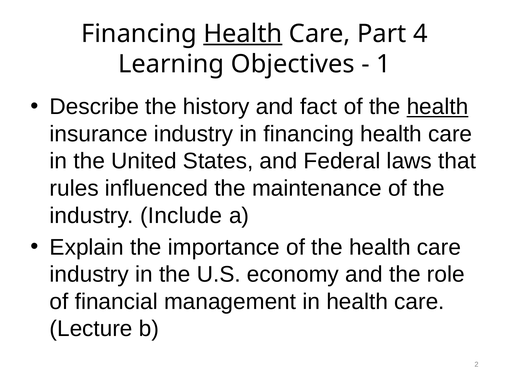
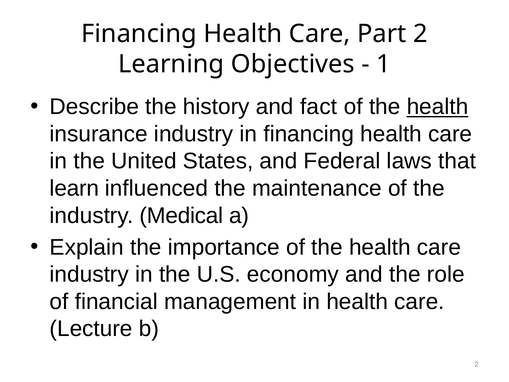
Health at (243, 34) underline: present -> none
Part 4: 4 -> 2
rules: rules -> learn
Include: Include -> Medical
